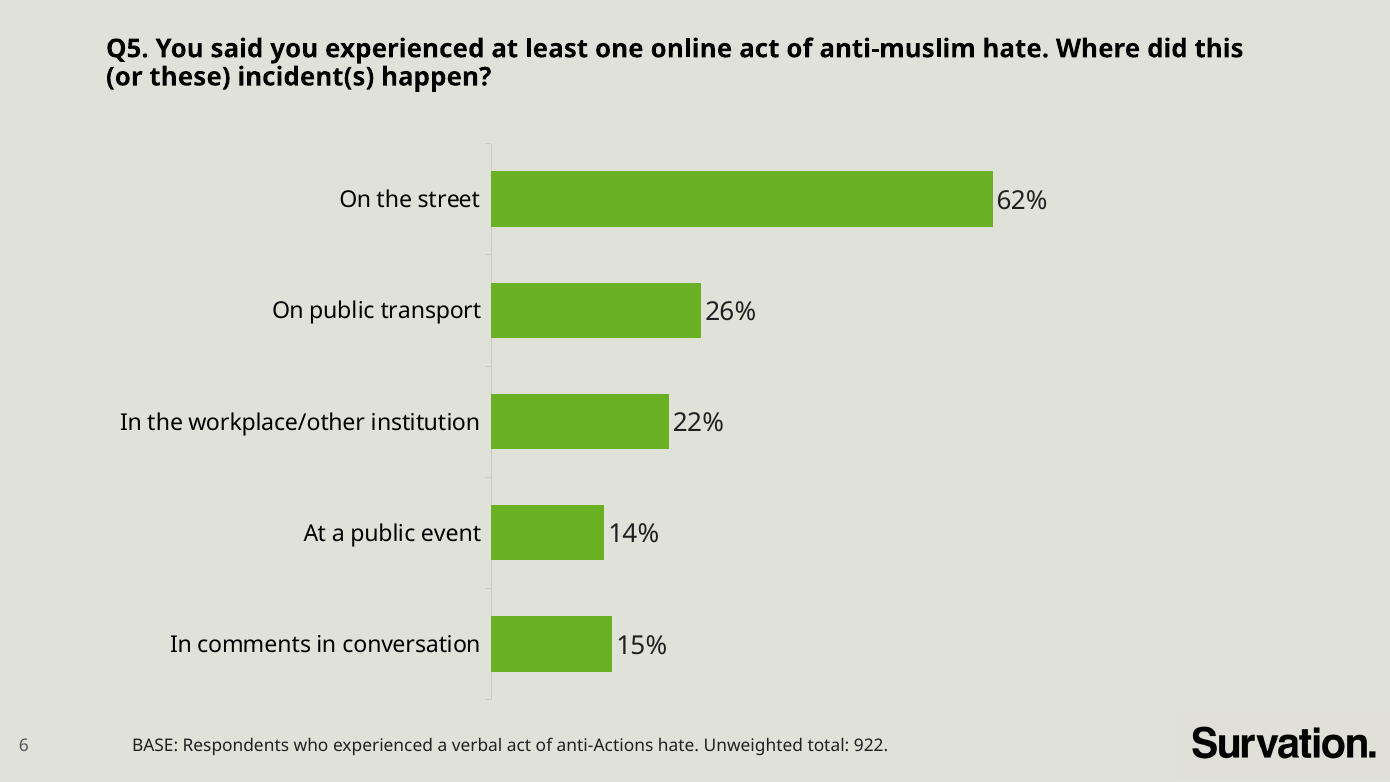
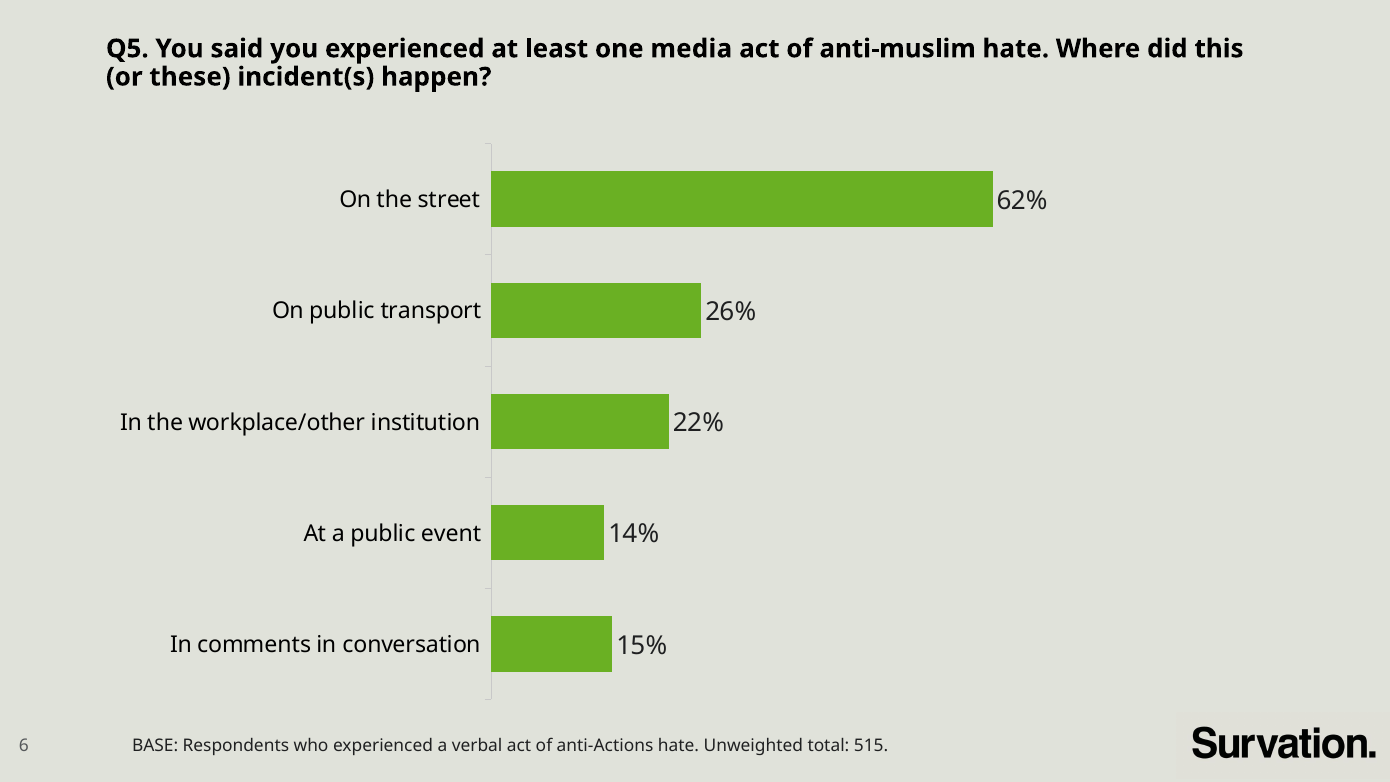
online: online -> media
922: 922 -> 515
